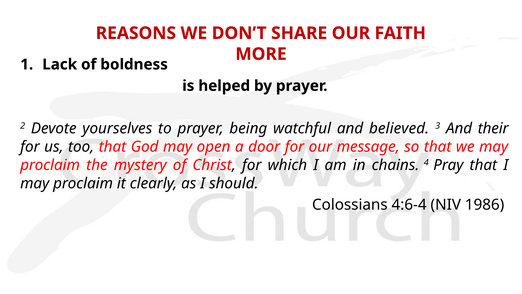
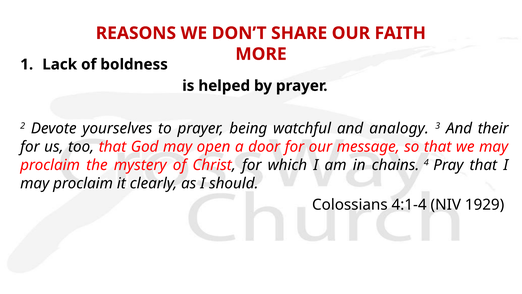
believed: believed -> analogy
4:6-4: 4:6-4 -> 4:1-4
1986: 1986 -> 1929
